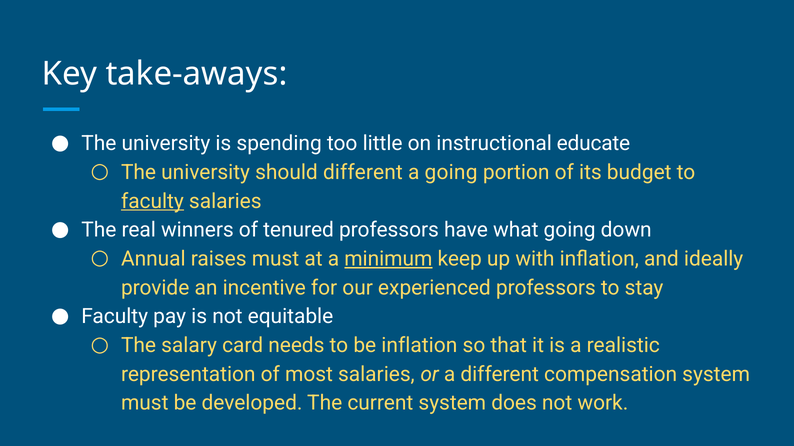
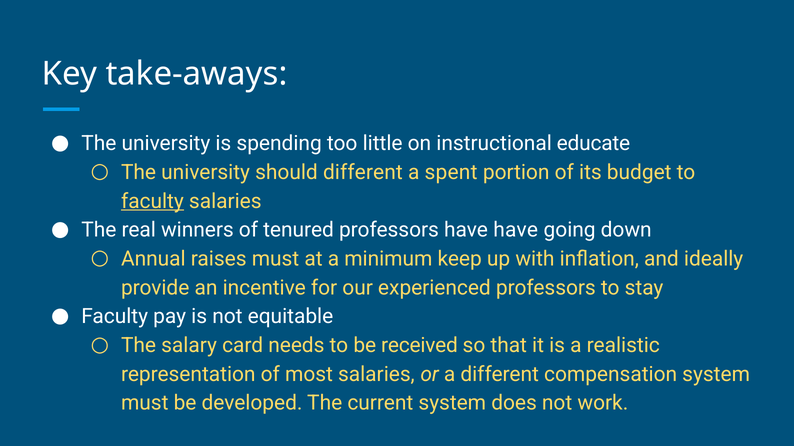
a going: going -> spent
have what: what -> have
minimum underline: present -> none
be inflation: inflation -> received
